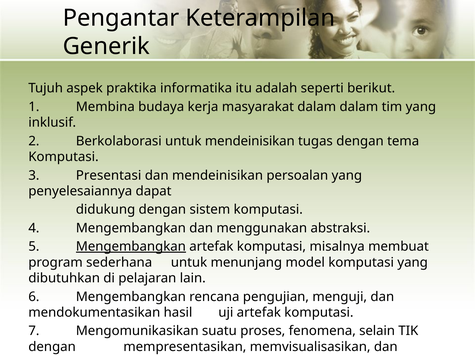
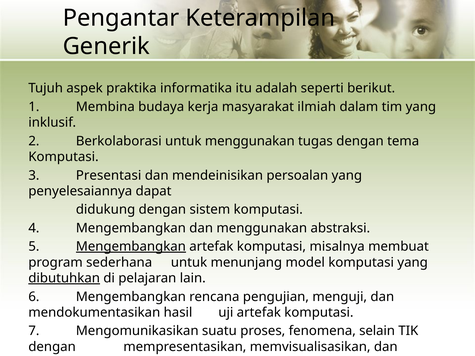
masyarakat dalam: dalam -> ilmiah
untuk mendeinisikan: mendeinisikan -> menggunakan
dibutuhkan underline: none -> present
